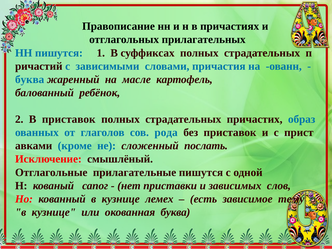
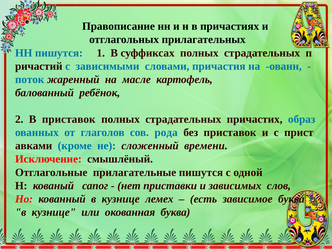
буква at (30, 79): буква -> поток
послать: послать -> времени
зависимое тему: тему -> буква
